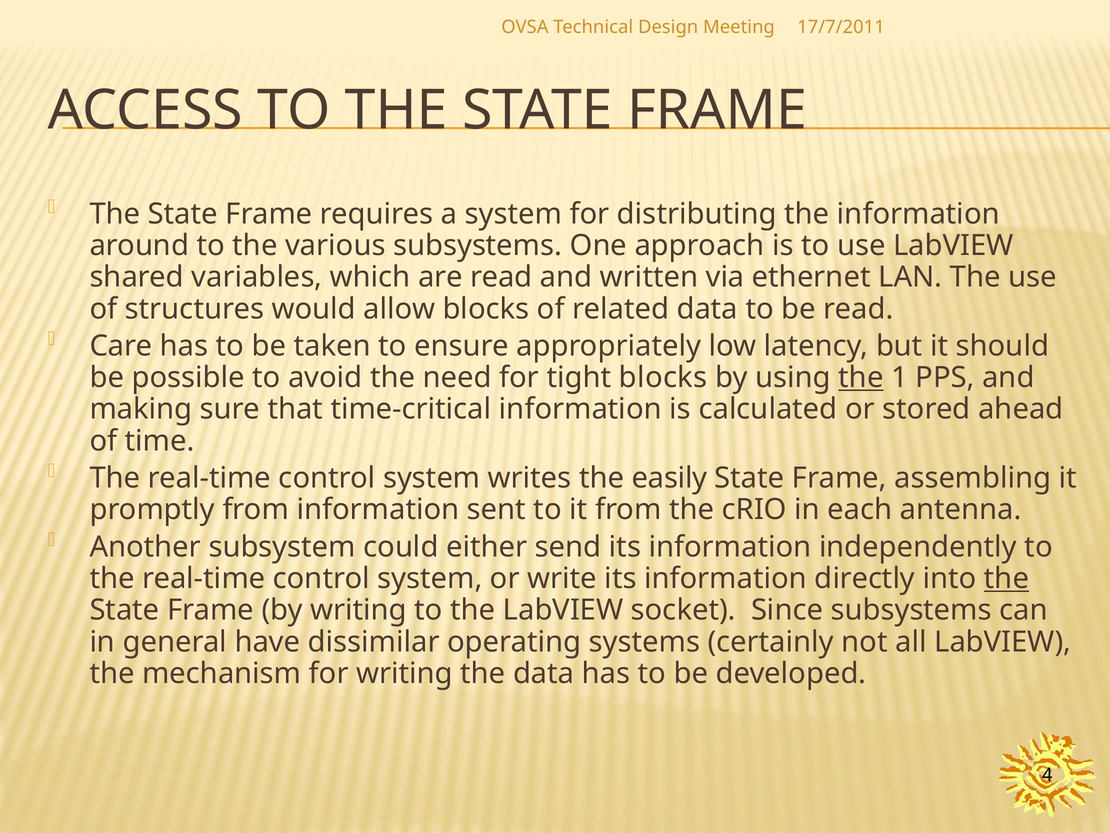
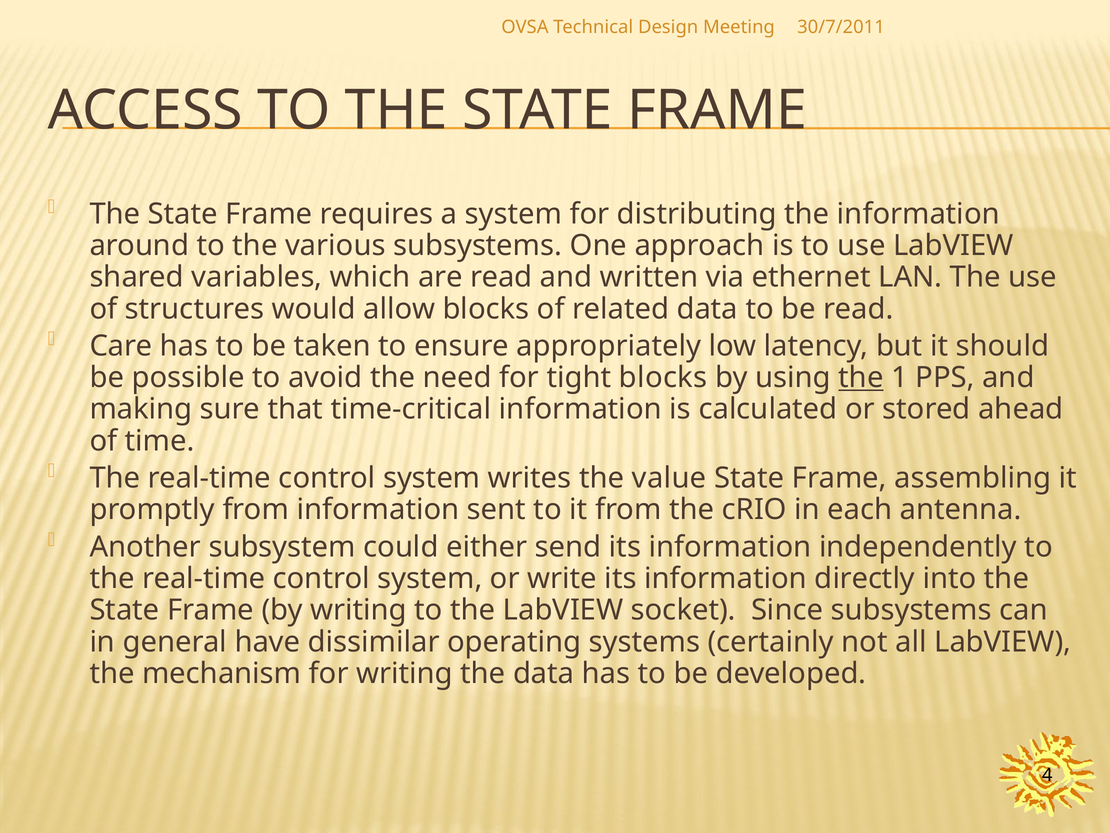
17/7/2011: 17/7/2011 -> 30/7/2011
easily: easily -> value
the at (1006, 578) underline: present -> none
